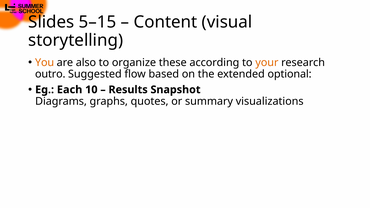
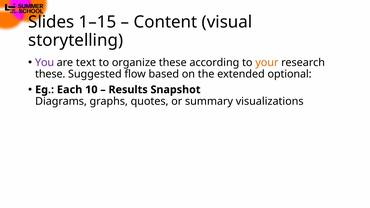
5–15: 5–15 -> 1–15
You colour: orange -> purple
also: also -> text
outro at (50, 74): outro -> these
